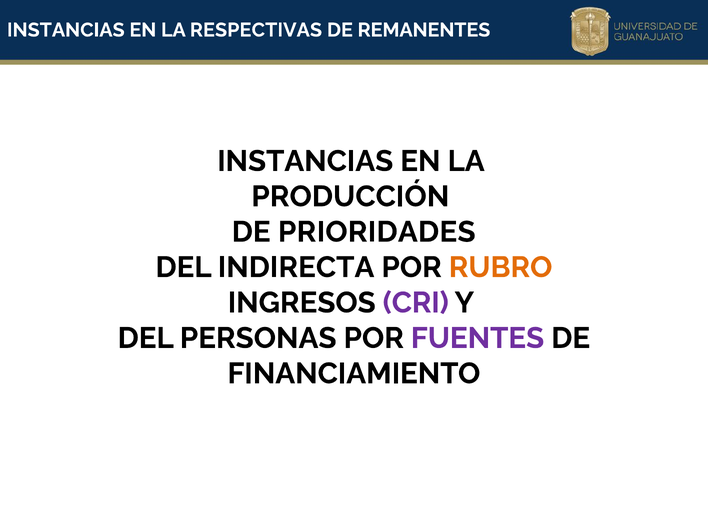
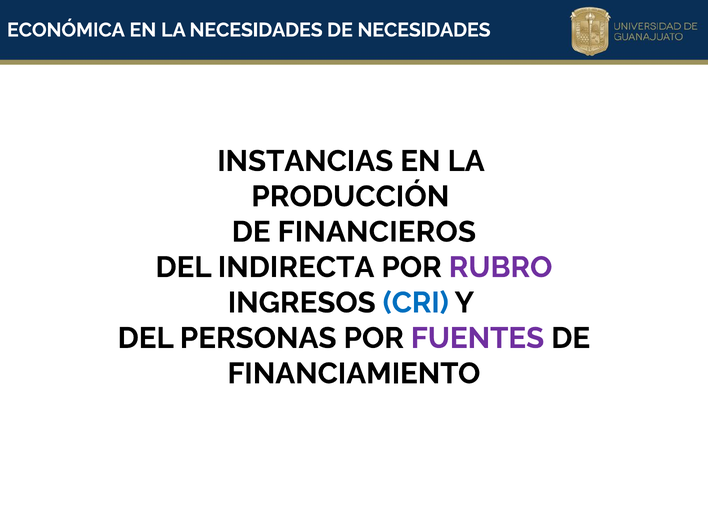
INSTANCIAS at (66, 30): INSTANCIAS -> ECONÓMICA
LA RESPECTIVAS: RESPECTIVAS -> NECESIDADES
DE REMANENTES: REMANENTES -> NECESIDADES
PRIORIDADES: PRIORIDADES -> FINANCIEROS
RUBRO colour: orange -> purple
CRI colour: purple -> blue
